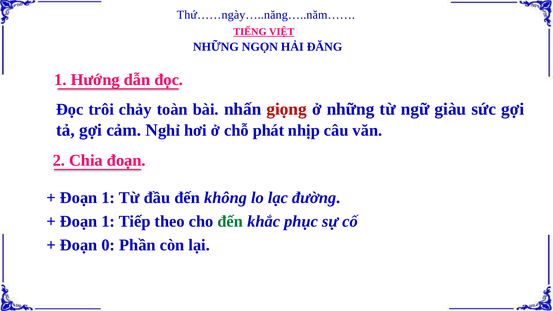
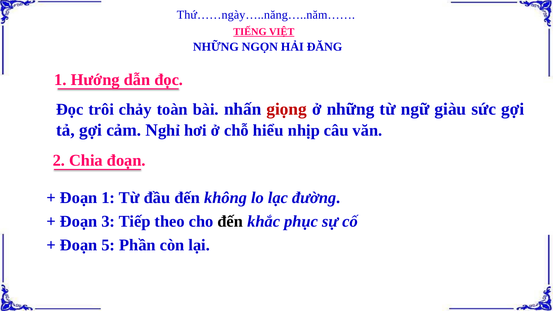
phát: phát -> hiểu
1 at (108, 221): 1 -> 3
đến at (230, 221) colour: green -> black
0: 0 -> 5
